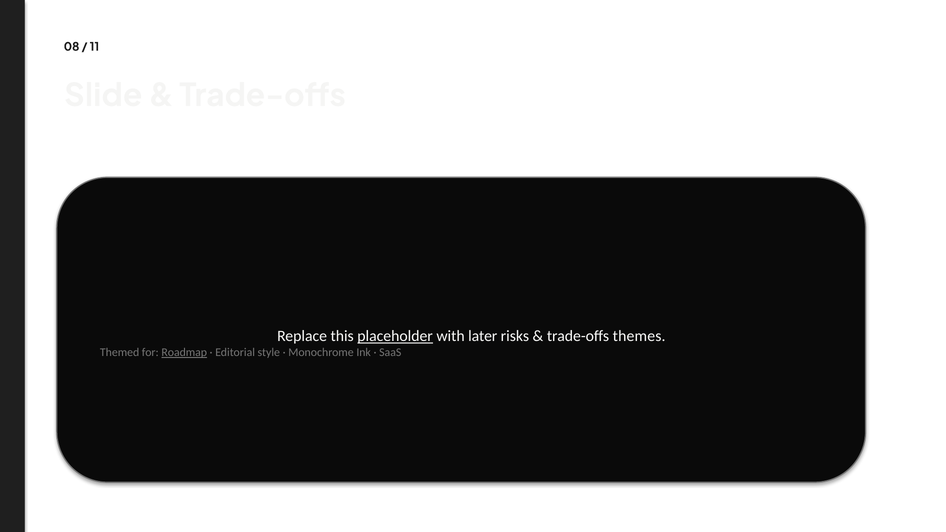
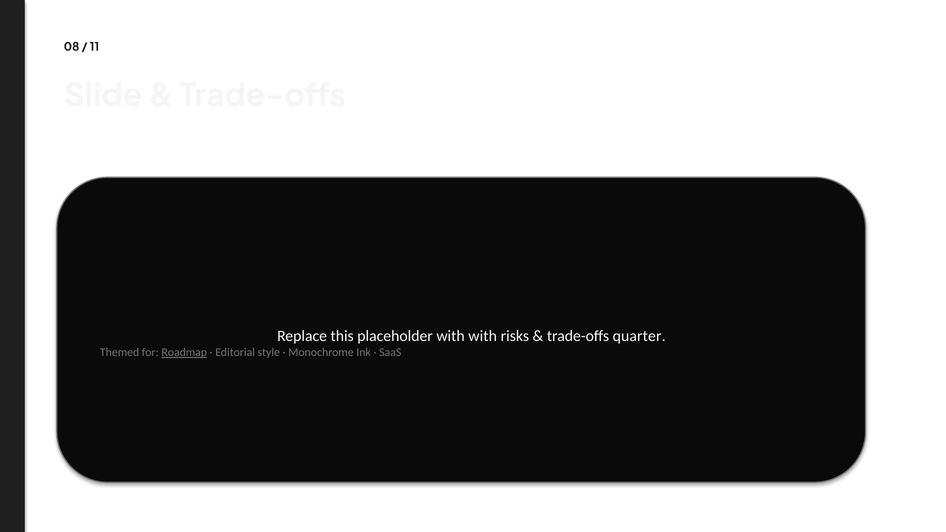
placeholder underline: present -> none
with later: later -> with
themes: themes -> quarter
